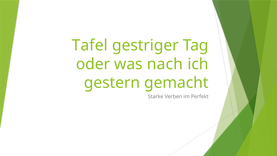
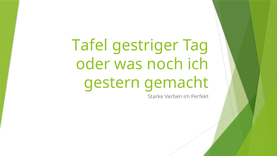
nach: nach -> noch
